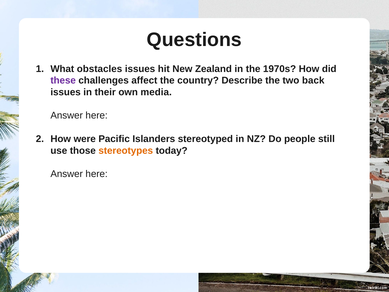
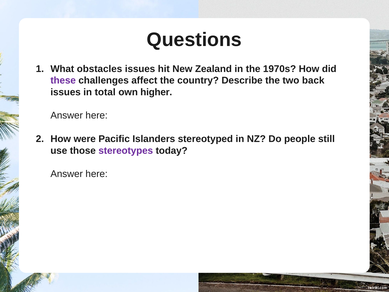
their: their -> total
media: media -> higher
stereotypes colour: orange -> purple
